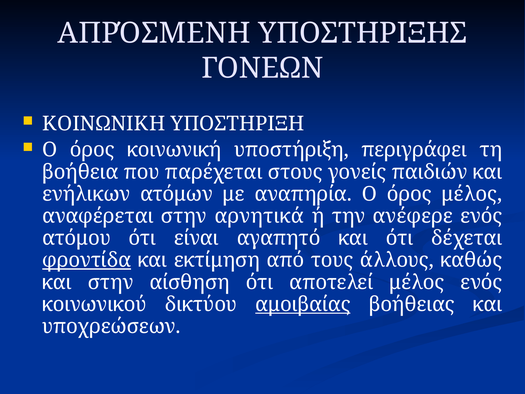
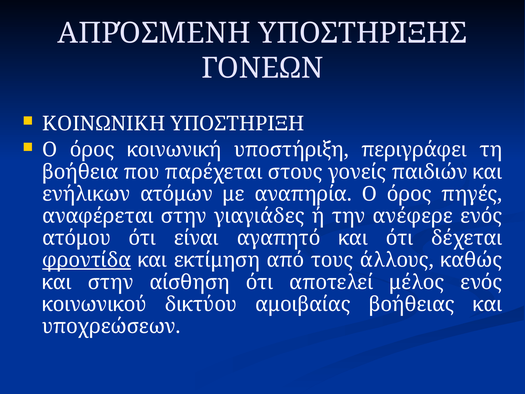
όρος μέλος: μέλος -> πηγές
αρνητικά: αρνητικά -> γιαγιάδες
αμοιβαίας underline: present -> none
